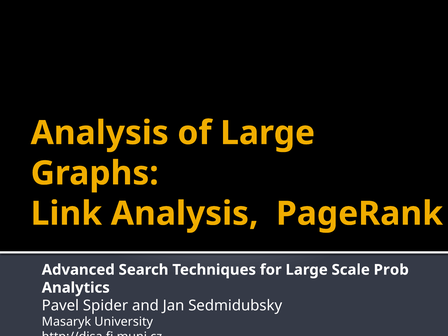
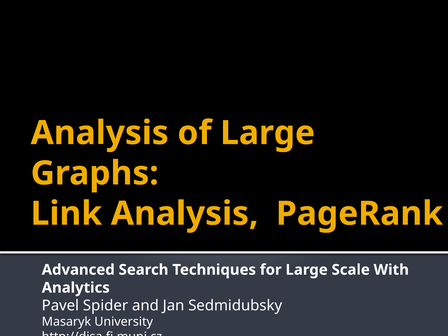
Prob: Prob -> With
